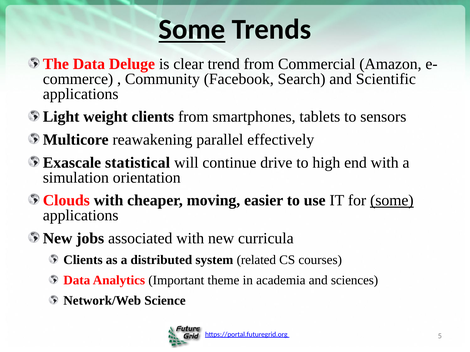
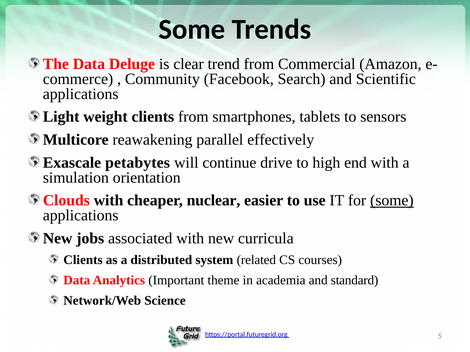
Some at (192, 29) underline: present -> none
statistical: statistical -> petabytes
moving: moving -> nuclear
sciences: sciences -> standard
